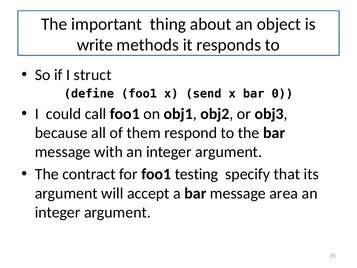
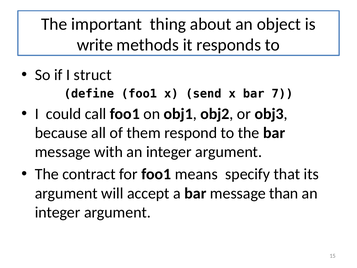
0: 0 -> 7
testing: testing -> means
area: area -> than
